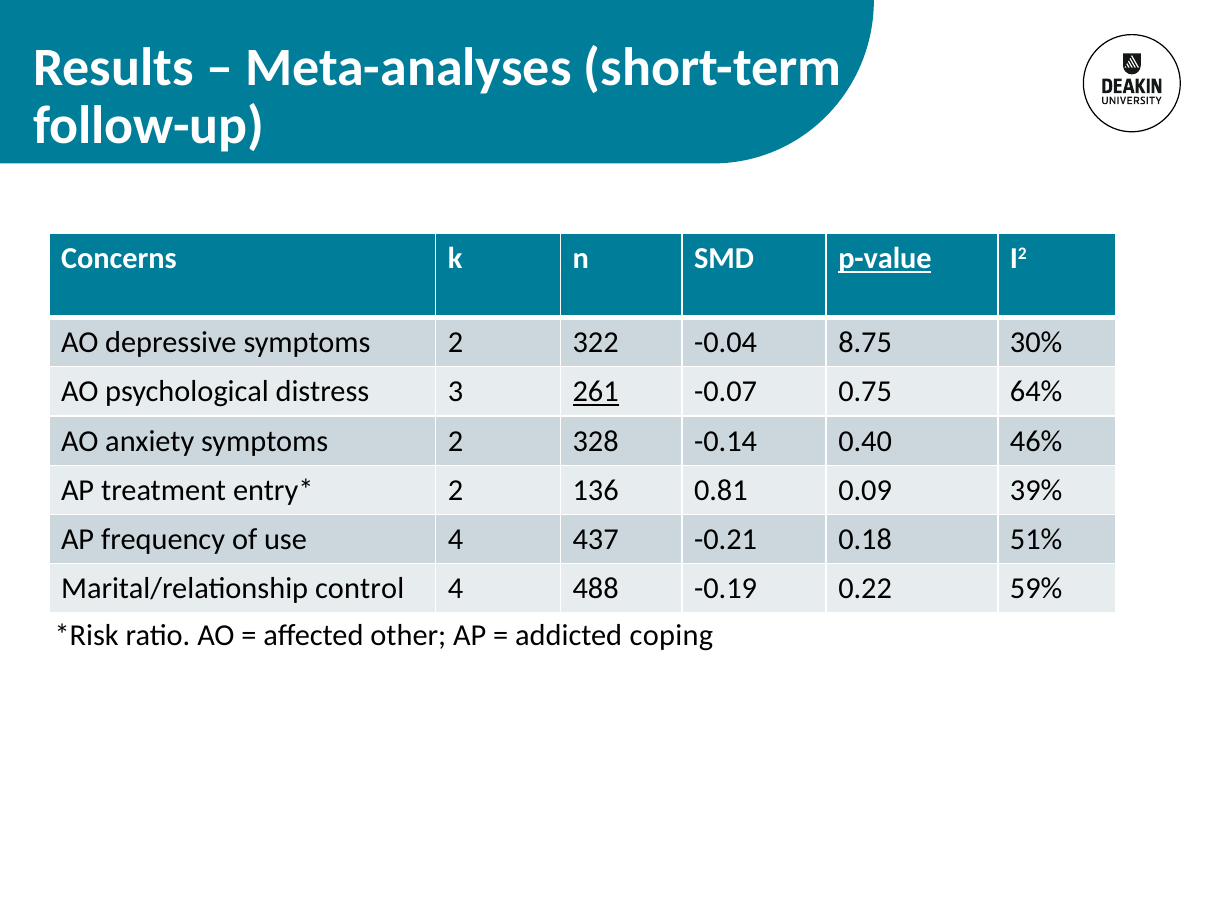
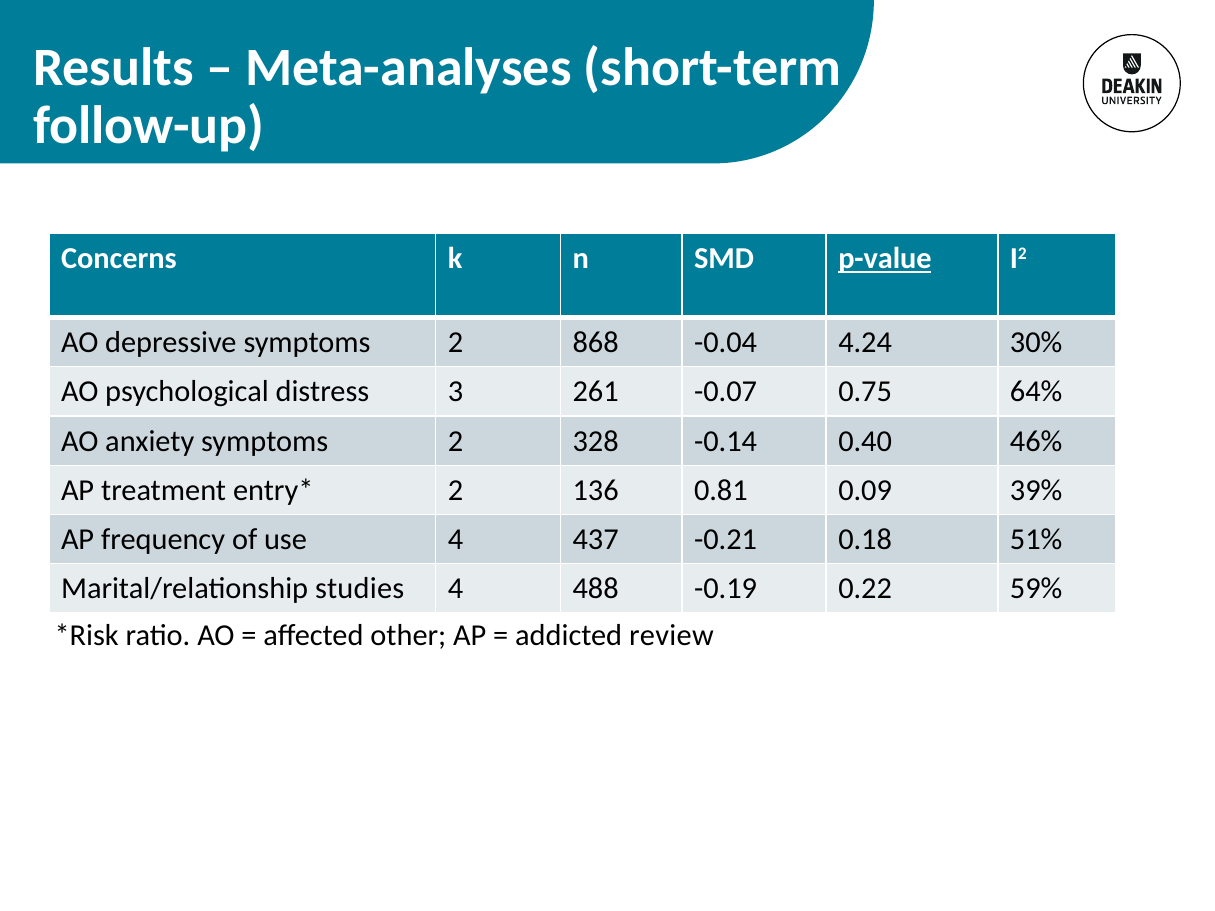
322: 322 -> 868
8.75: 8.75 -> 4.24
261 underline: present -> none
control: control -> studies
coping: coping -> review
